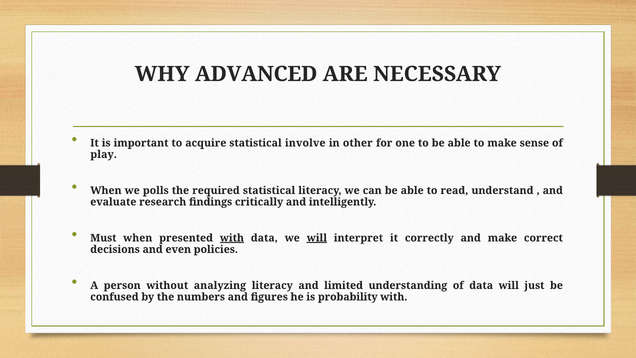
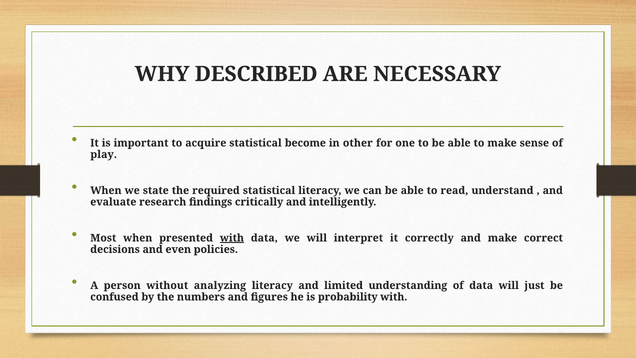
ADVANCED: ADVANCED -> DESCRIBED
involve: involve -> become
polls: polls -> state
Must: Must -> Most
will at (317, 238) underline: present -> none
